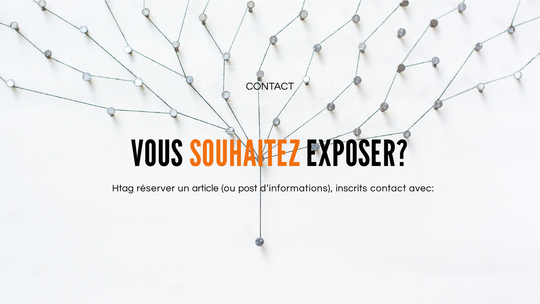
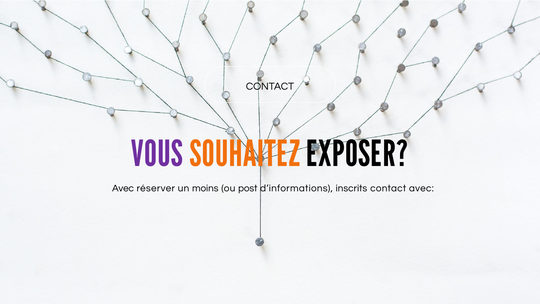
VOUS colour: black -> purple
Htag at (123, 188): Htag -> Avec
article: article -> moins
